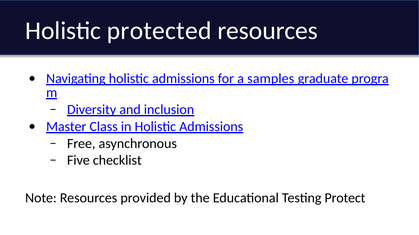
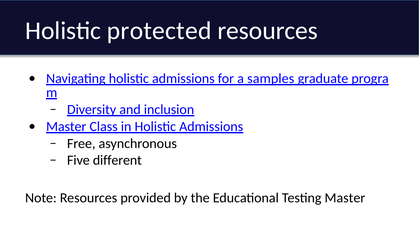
checklist: checklist -> different
Testing Protect: Protect -> Master
